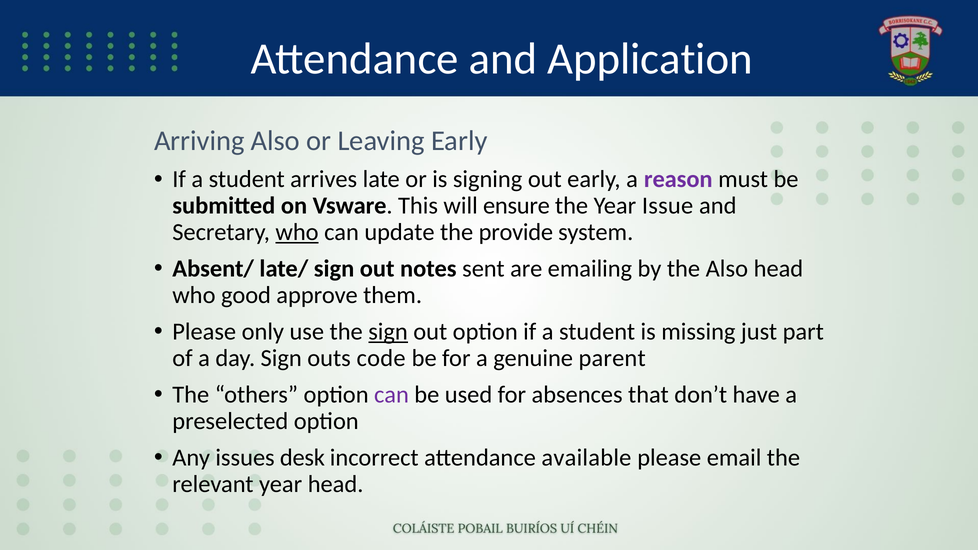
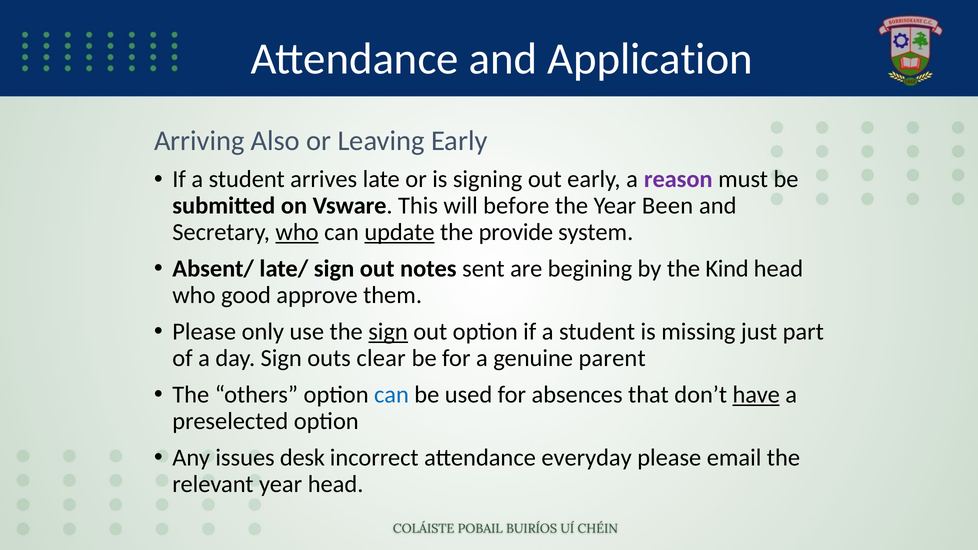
ensure: ensure -> before
Issue: Issue -> Been
update underline: none -> present
emailing: emailing -> begining
the Also: Also -> Kind
code: code -> clear
can at (391, 395) colour: purple -> blue
have underline: none -> present
available: available -> everyday
